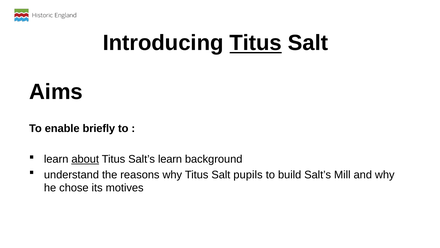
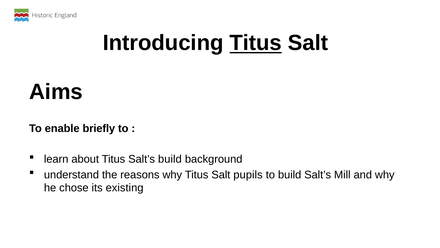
about underline: present -> none
Salt’s learn: learn -> build
motives: motives -> existing
